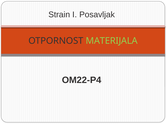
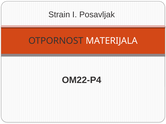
MATERIJALA colour: light green -> white
